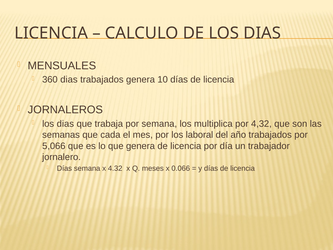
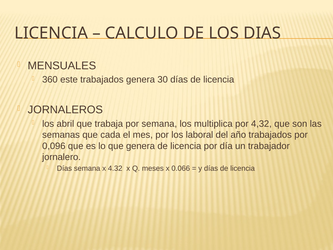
360 dias: dias -> este
10: 10 -> 30
dias at (65, 124): dias -> abril
5,066: 5,066 -> 0,096
